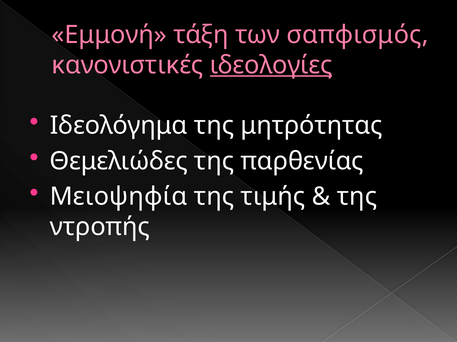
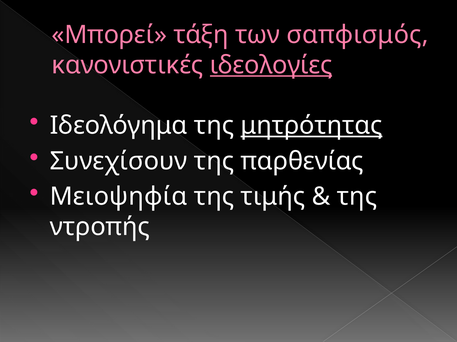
Εμμονή: Εμμονή -> Μπορεί
μητρότητας underline: none -> present
Θεμελιώδες: Θεμελιώδες -> Συνεχίσουν
